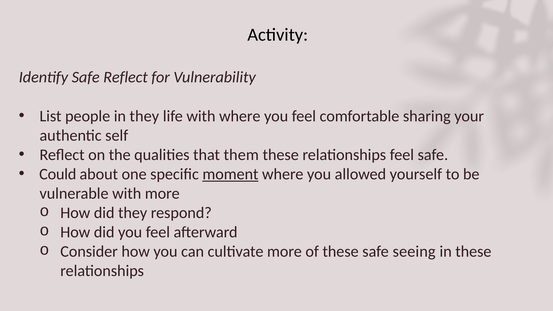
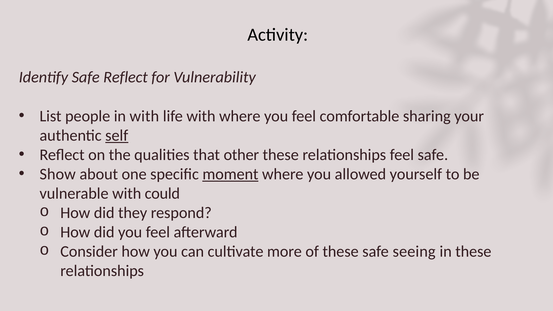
in they: they -> with
self underline: none -> present
them: them -> other
Could: Could -> Show
with more: more -> could
